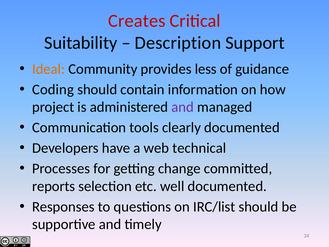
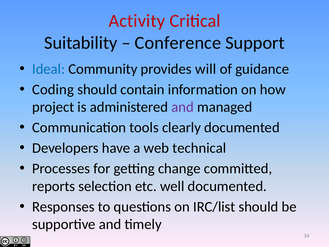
Creates: Creates -> Activity
Description: Description -> Conference
Ideal colour: orange -> blue
less: less -> will
